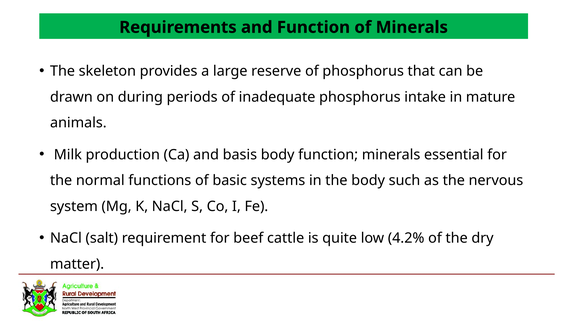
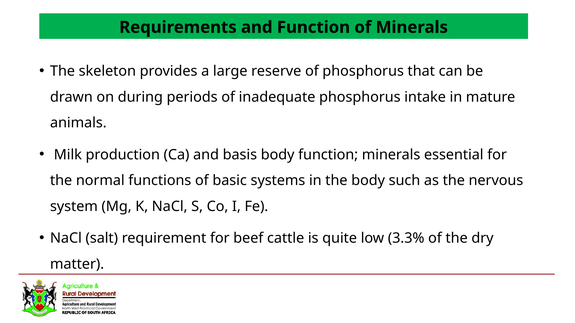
4.2%: 4.2% -> 3.3%
